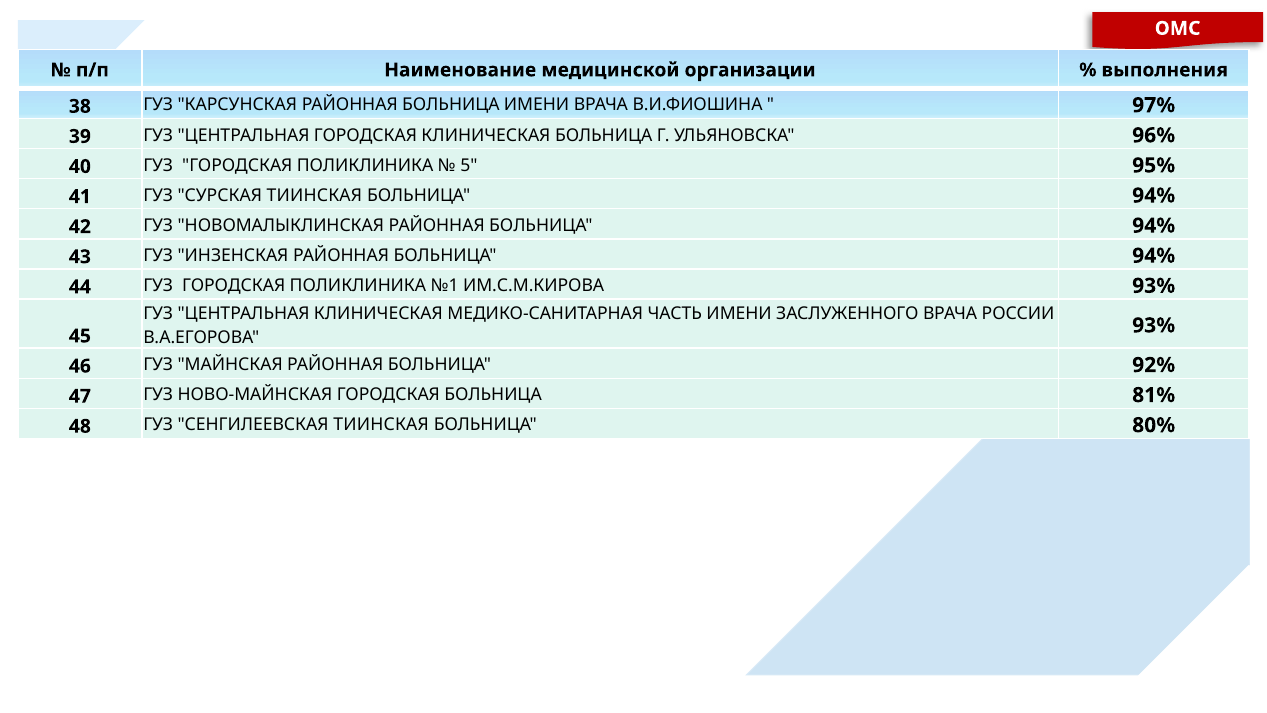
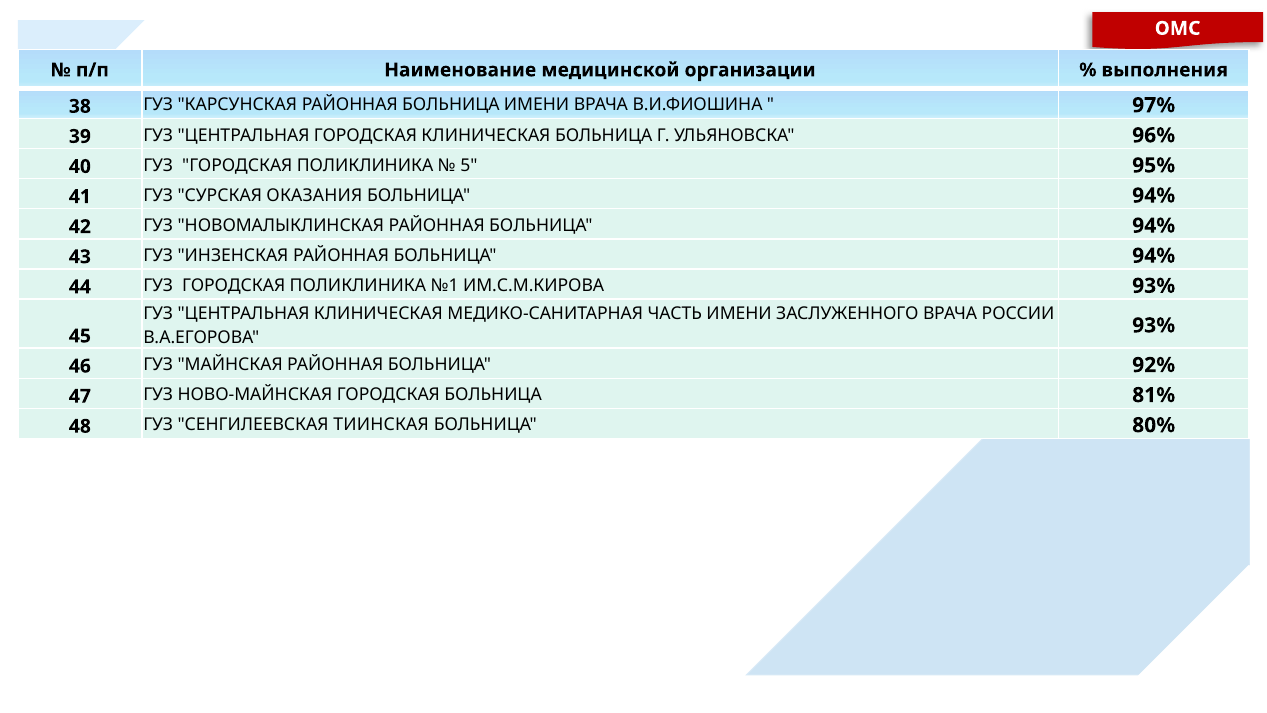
СУРСКАЯ ТИИНСКАЯ: ТИИНСКАЯ -> ОКАЗАНИЯ
